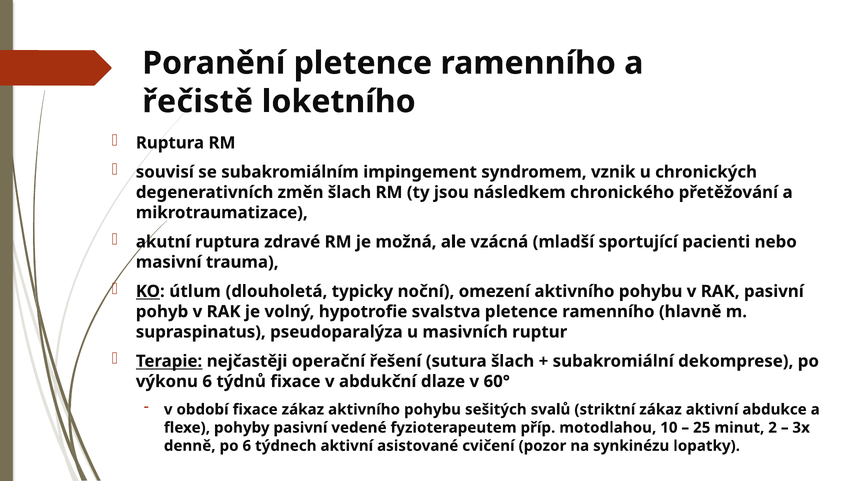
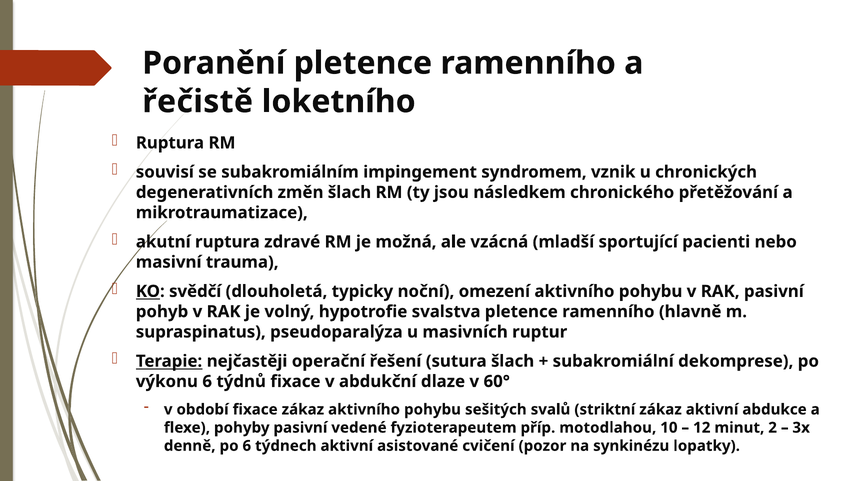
útlum: útlum -> svědčí
25: 25 -> 12
